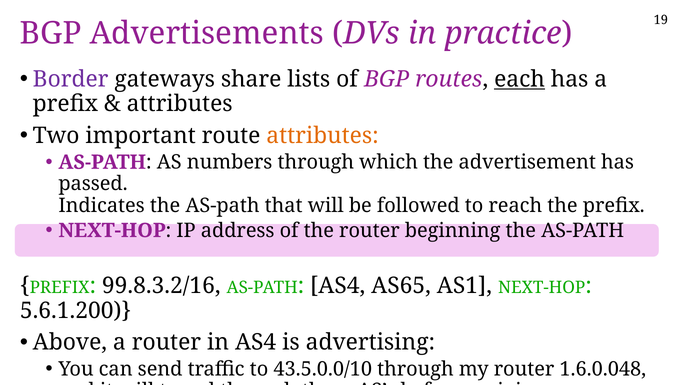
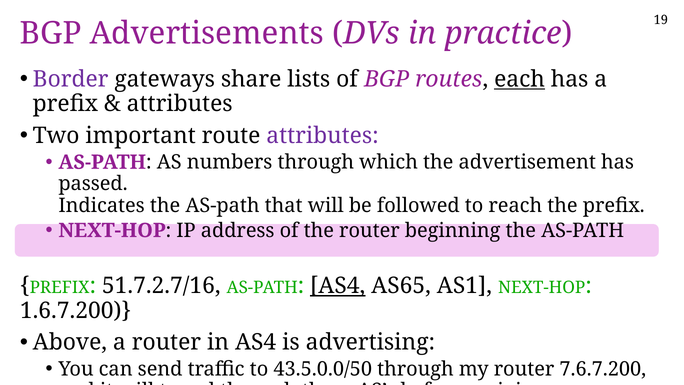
attributes at (323, 136) colour: orange -> purple
99.8.3.2/16: 99.8.3.2/16 -> 51.7.2.7/16
AS4 at (338, 286) underline: none -> present
5.6.1.200: 5.6.1.200 -> 1.6.7.200
43.5.0.0/10: 43.5.0.0/10 -> 43.5.0.0/50
1.6.0.048: 1.6.0.048 -> 7.6.7.200
